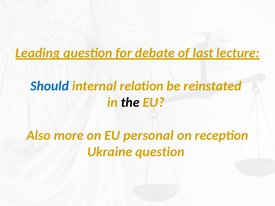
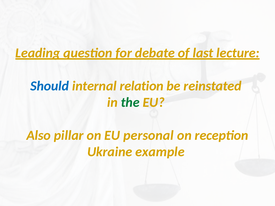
the colour: black -> green
more: more -> pillar
Ukraine question: question -> example
